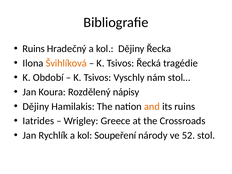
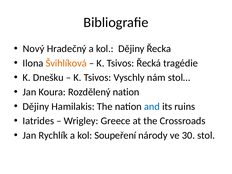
Ruins at (34, 49): Ruins -> Nový
Období: Období -> Dnešku
Rozdělený nápisy: nápisy -> nation
and colour: orange -> blue
52: 52 -> 30
